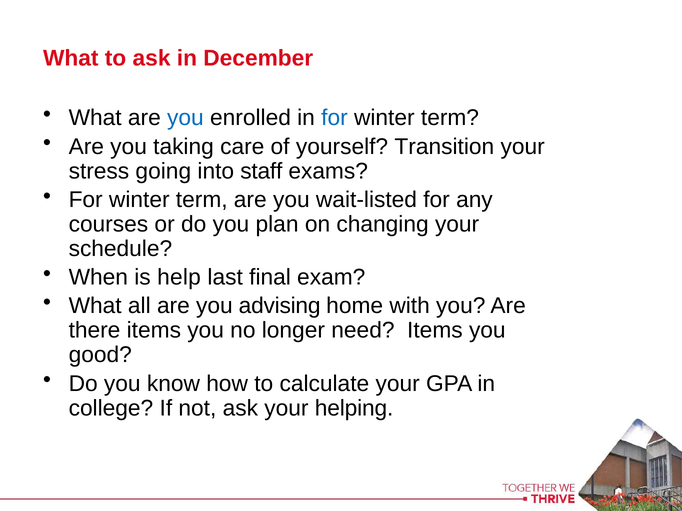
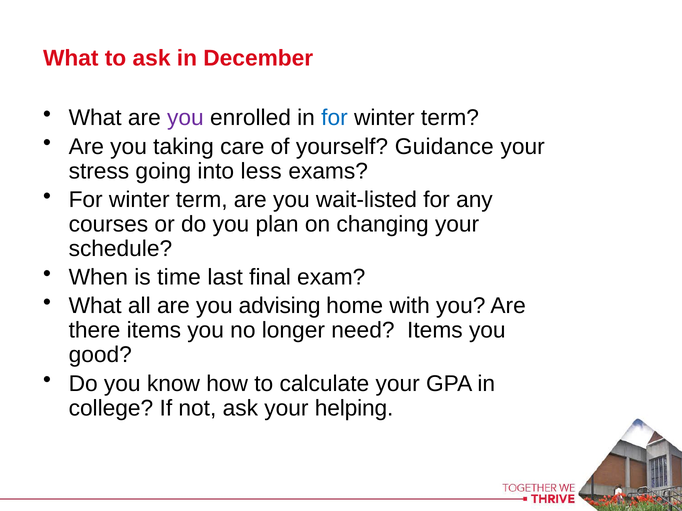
you at (185, 118) colour: blue -> purple
Transition: Transition -> Guidance
staff: staff -> less
help: help -> time
